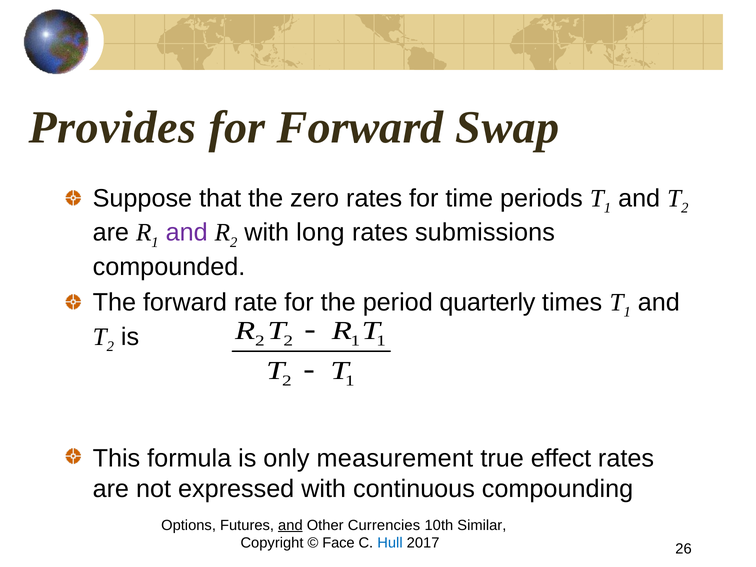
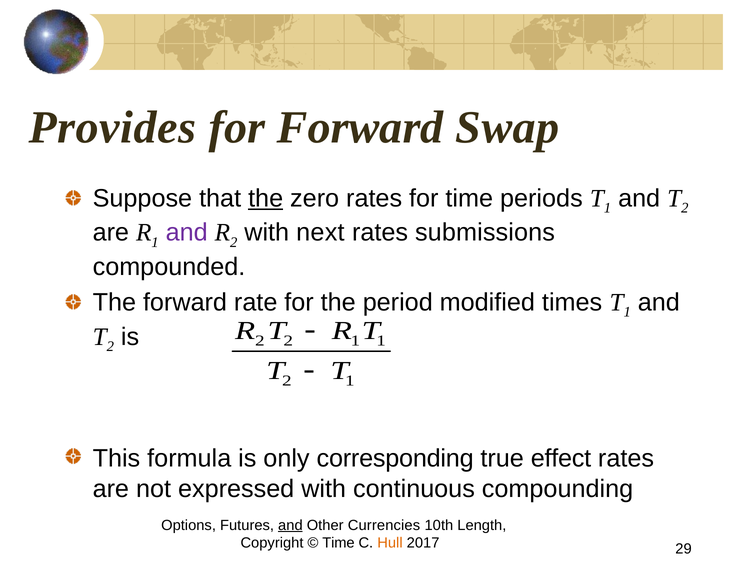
the at (266, 198) underline: none -> present
long: long -> next
quarterly: quarterly -> modified
measurement: measurement -> corresponding
Similar: Similar -> Length
Face at (338, 543): Face -> Time
Hull colour: blue -> orange
26: 26 -> 29
